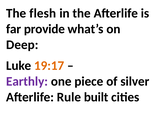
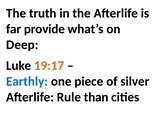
flesh: flesh -> truth
Earthly colour: purple -> blue
built: built -> than
